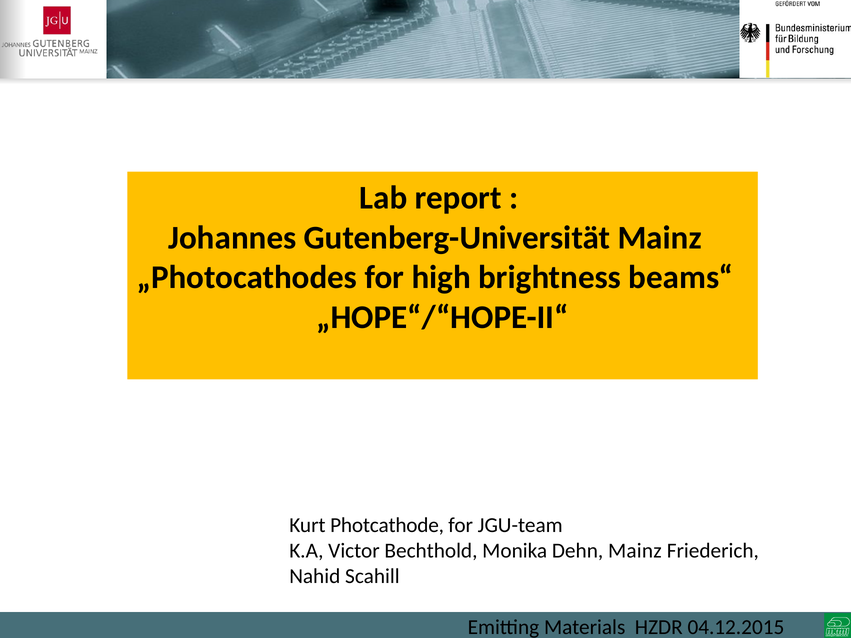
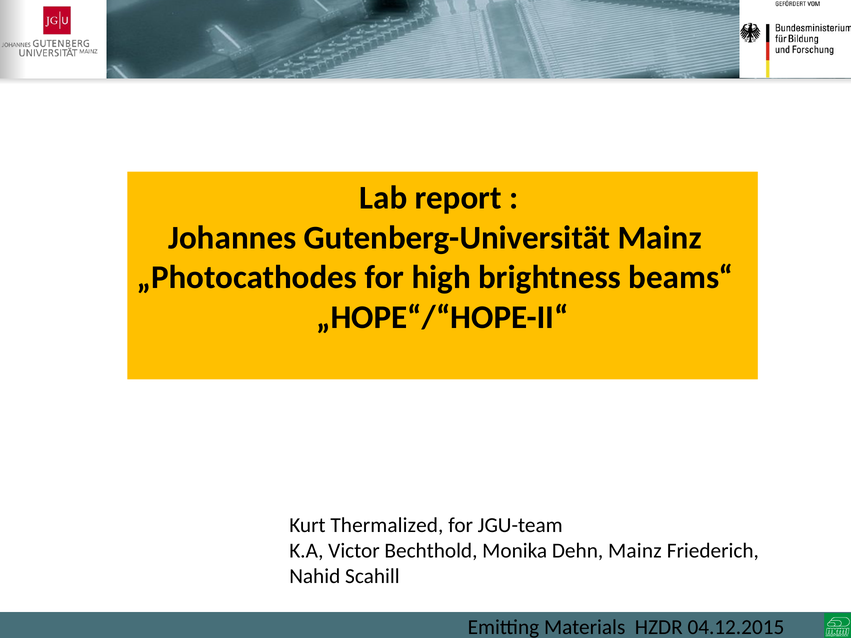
Photcathode: Photcathode -> Thermalized
